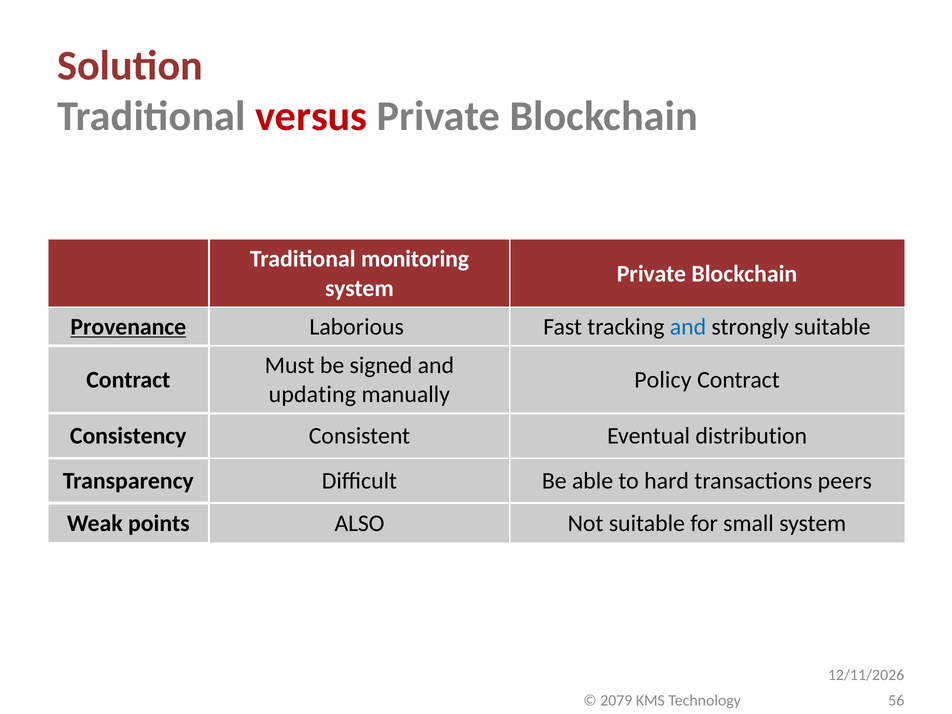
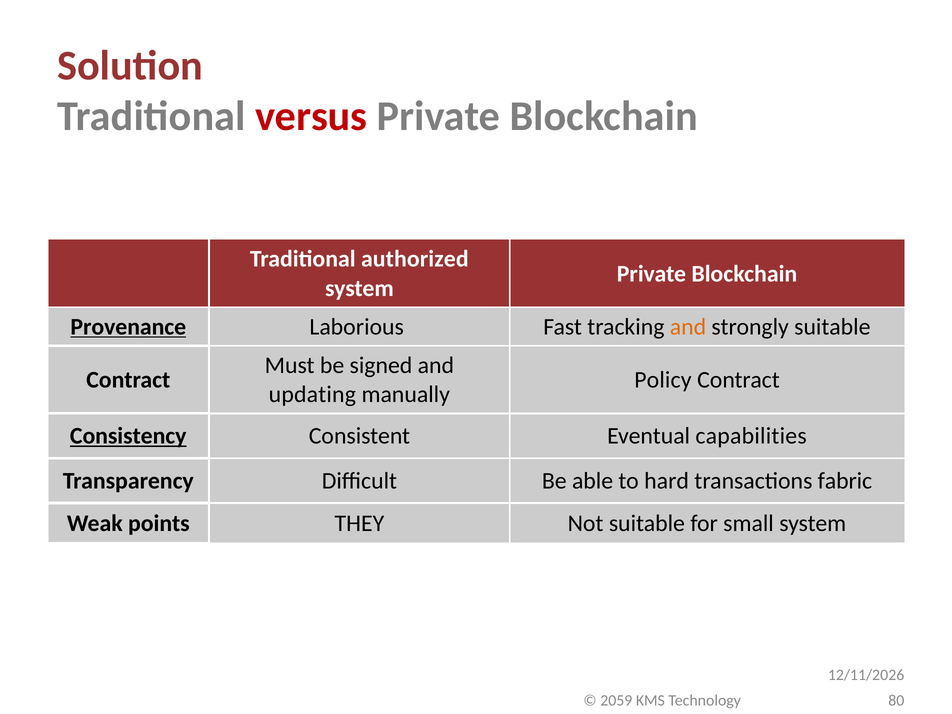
monitoring: monitoring -> authorized
and at (688, 327) colour: blue -> orange
Consistency underline: none -> present
distribution: distribution -> capabilities
peers: peers -> fabric
ALSO: ALSO -> THEY
2079: 2079 -> 2059
56: 56 -> 80
